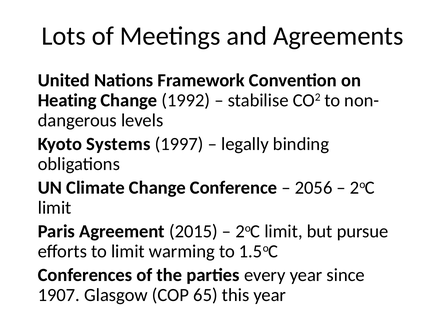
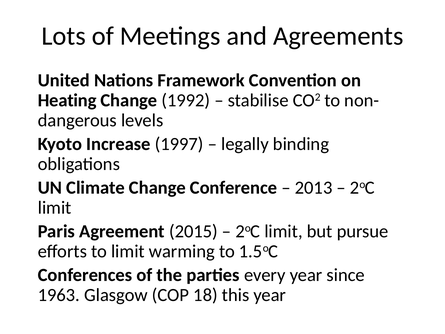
Systems: Systems -> Increase
2056: 2056 -> 2013
1907: 1907 -> 1963
65: 65 -> 18
